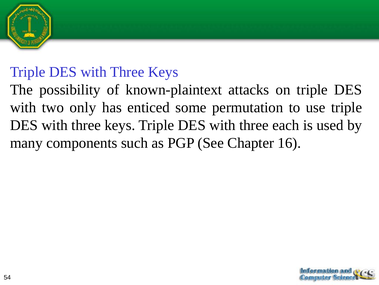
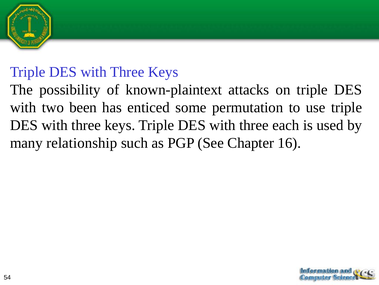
only: only -> been
components: components -> relationship
